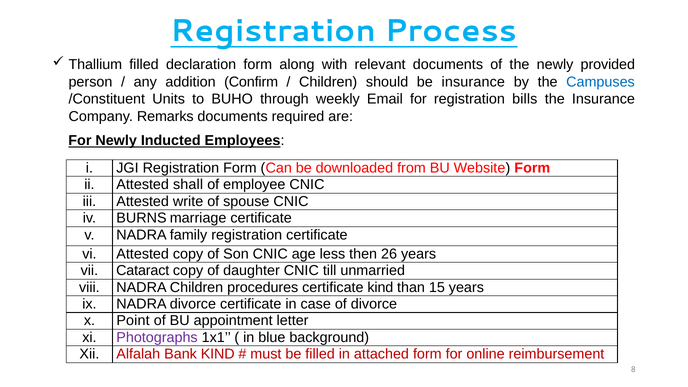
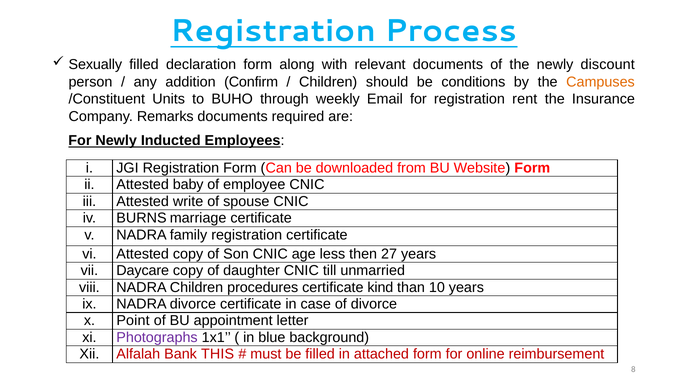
Thallium: Thallium -> Sexually
provided: provided -> discount
be insurance: insurance -> conditions
Campuses colour: blue -> orange
bills: bills -> rent
shall: shall -> baby
26: 26 -> 27
Cataract: Cataract -> Daycare
15: 15 -> 10
Bank KIND: KIND -> THIS
